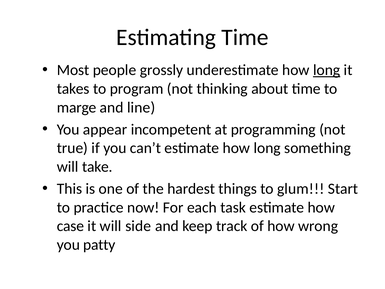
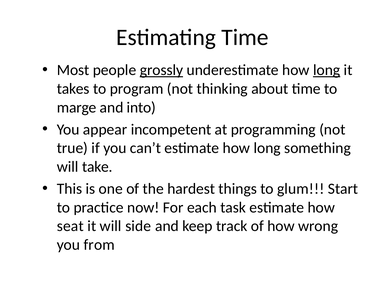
grossly underline: none -> present
line: line -> into
case: case -> seat
patty: patty -> from
